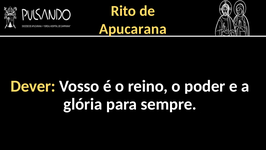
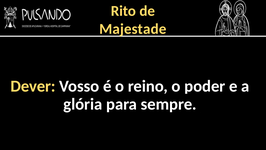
Apucarana: Apucarana -> Majestade
